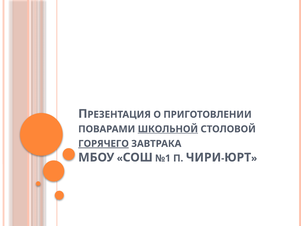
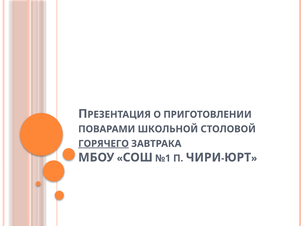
ШКОЛЬНОЙ underline: present -> none
